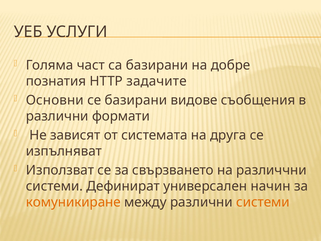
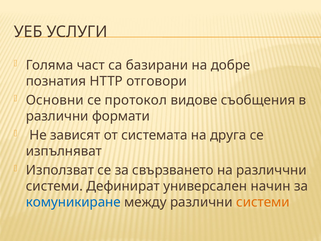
задачите: задачите -> отговори
се базирани: базирани -> протокол
комуникиране colour: orange -> blue
